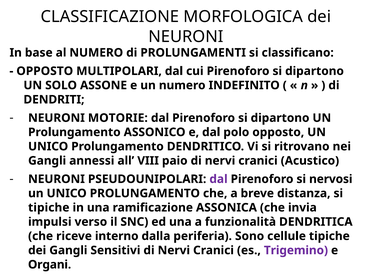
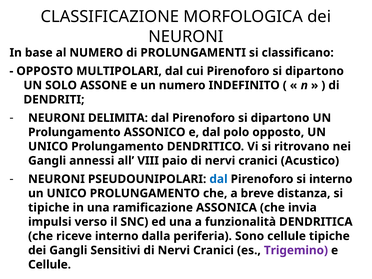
MOTORIE: MOTORIE -> DELIMITA
dal at (218, 179) colour: purple -> blue
si nervosi: nervosi -> interno
Organi at (50, 265): Organi -> Cellule
